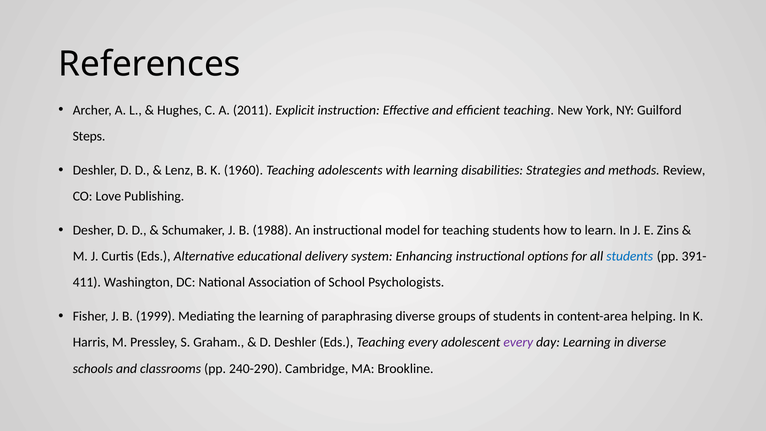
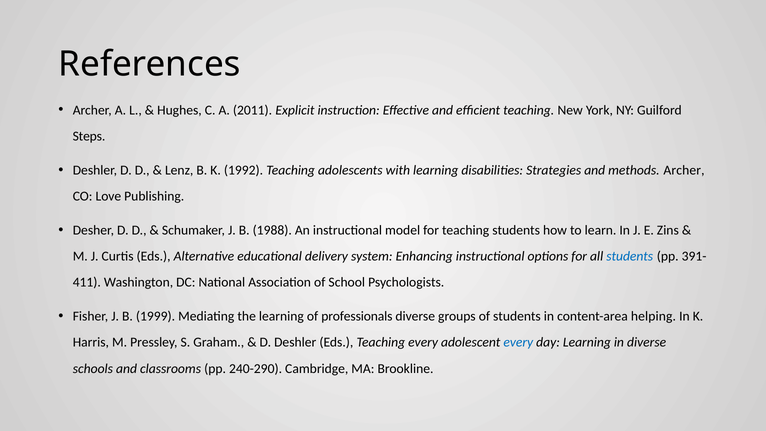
1960: 1960 -> 1992
methods Review: Review -> Archer
paraphrasing: paraphrasing -> professionals
every at (518, 342) colour: purple -> blue
